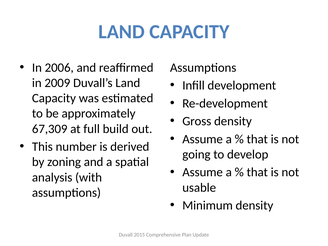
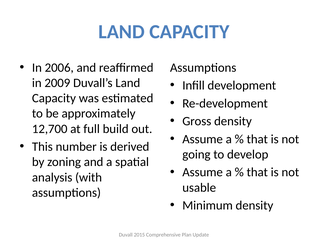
67,309: 67,309 -> 12,700
